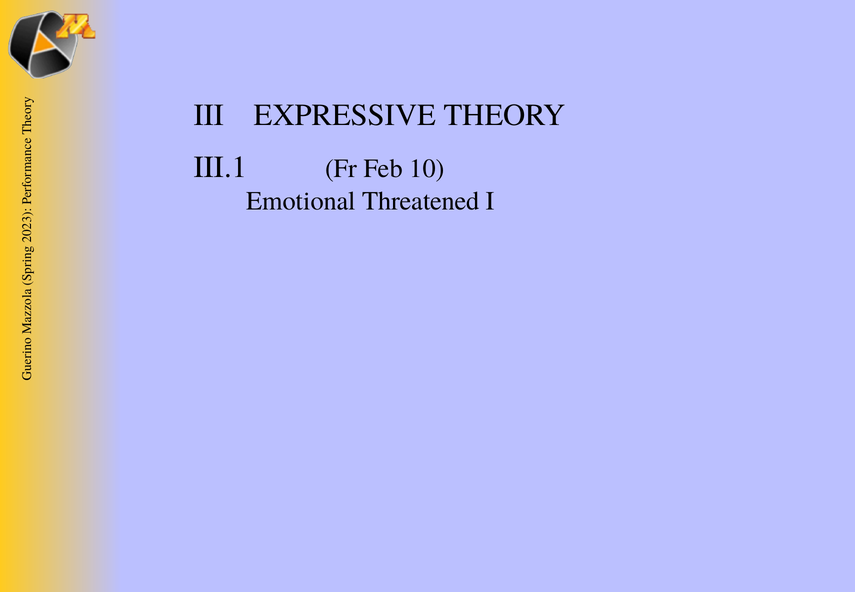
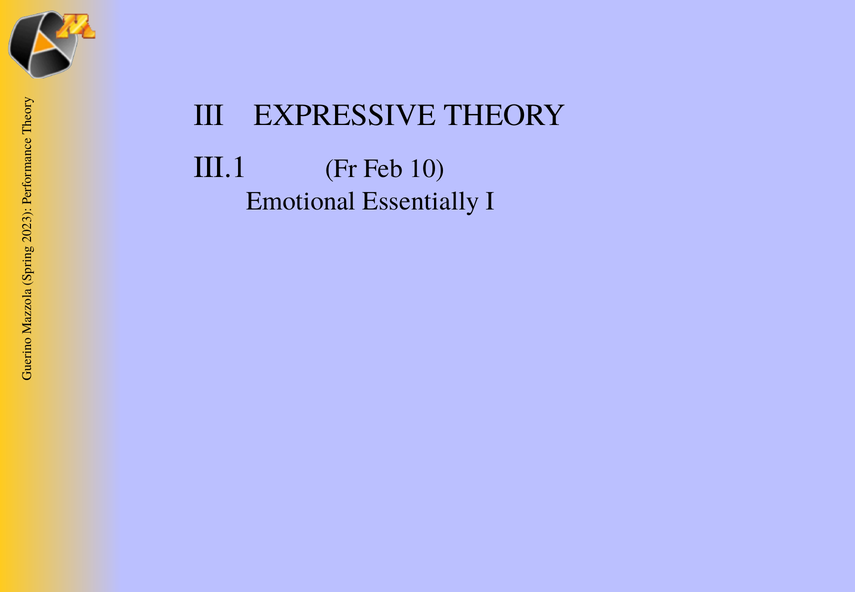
Threatened: Threatened -> Essentially
